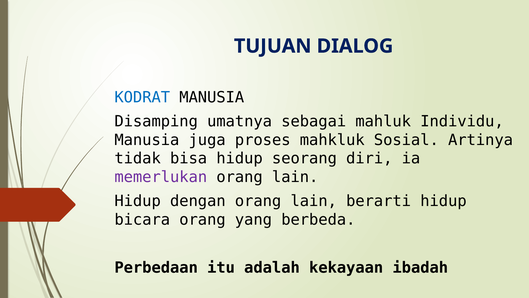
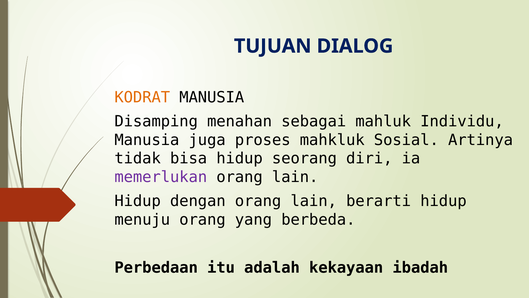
KODRAT colour: blue -> orange
umatnya: umatnya -> menahan
bicara: bicara -> menuju
